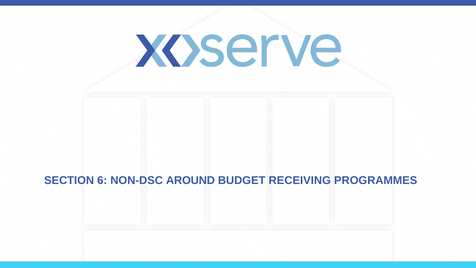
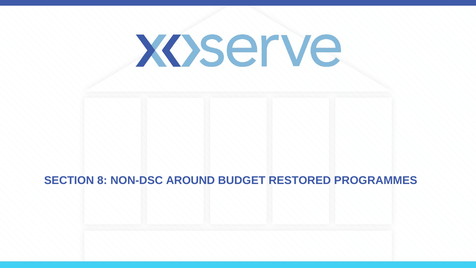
6: 6 -> 8
RECEIVING: RECEIVING -> RESTORED
